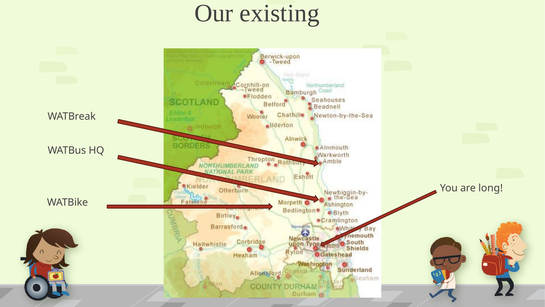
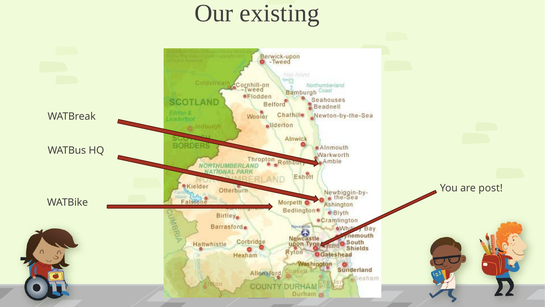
long: long -> post
